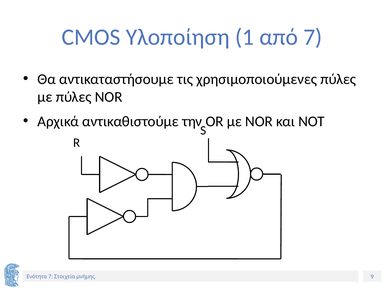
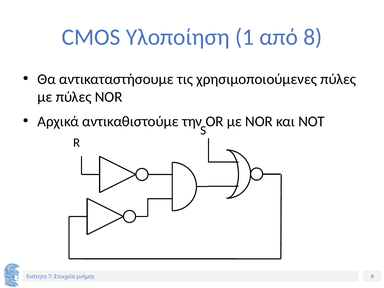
από 7: 7 -> 8
